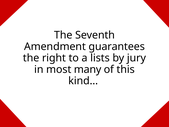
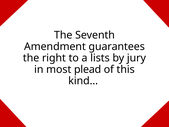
many: many -> plead
